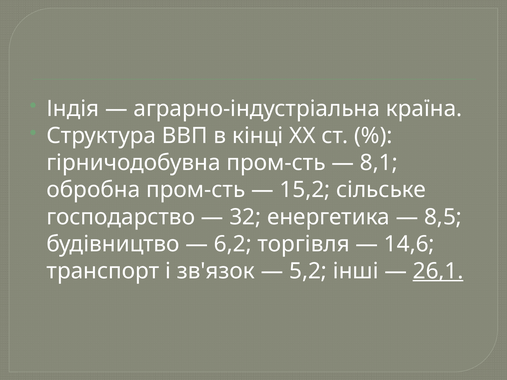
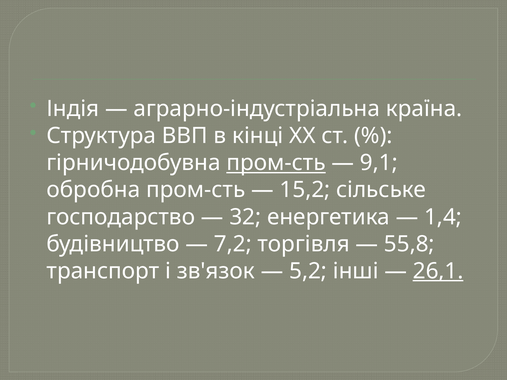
пром-сть at (276, 163) underline: none -> present
8,1: 8,1 -> 9,1
8,5: 8,5 -> 1,4
6,2: 6,2 -> 7,2
14,6: 14,6 -> 55,8
